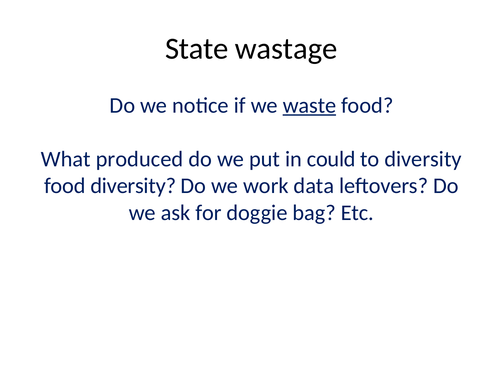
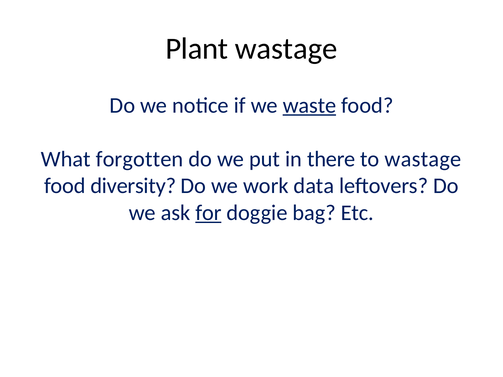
State: State -> Plant
produced: produced -> forgotten
could: could -> there
to diversity: diversity -> wastage
for underline: none -> present
